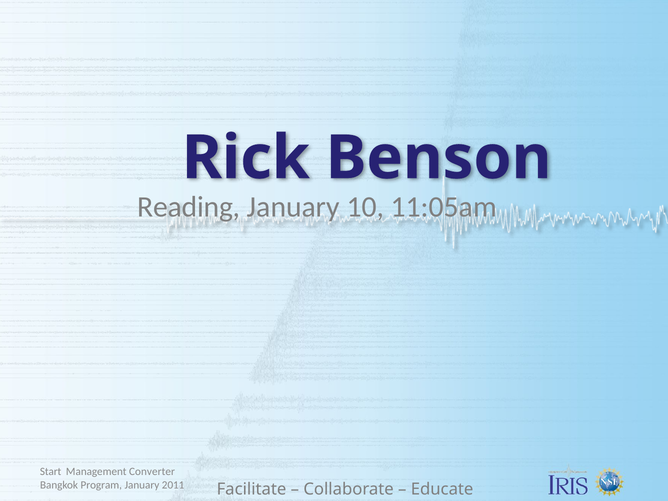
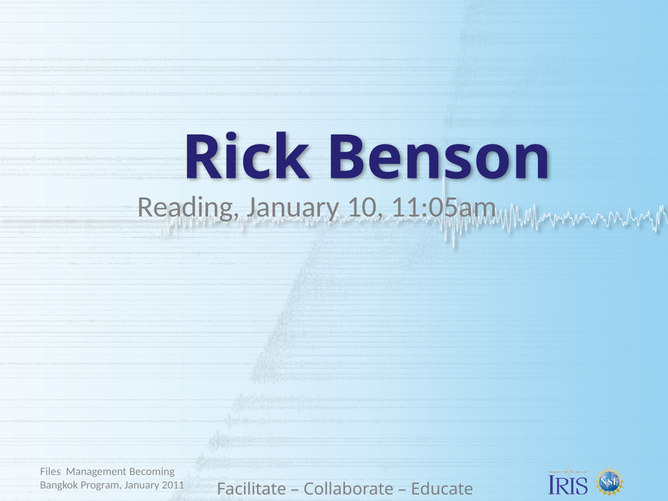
Start: Start -> Files
Converter: Converter -> Becoming
